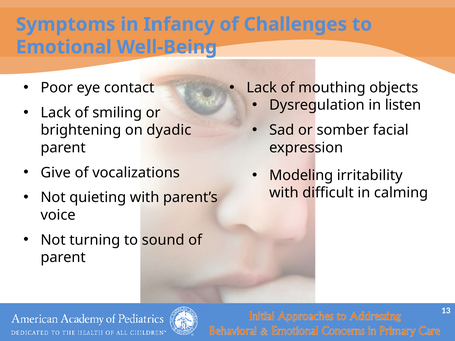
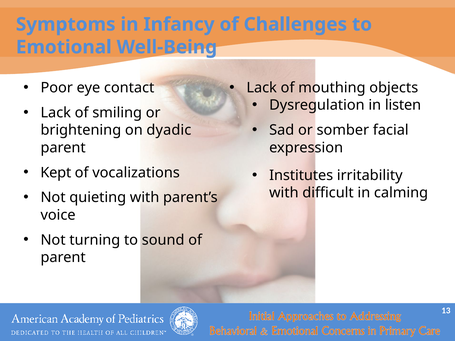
Give: Give -> Kept
Modeling: Modeling -> Institutes
